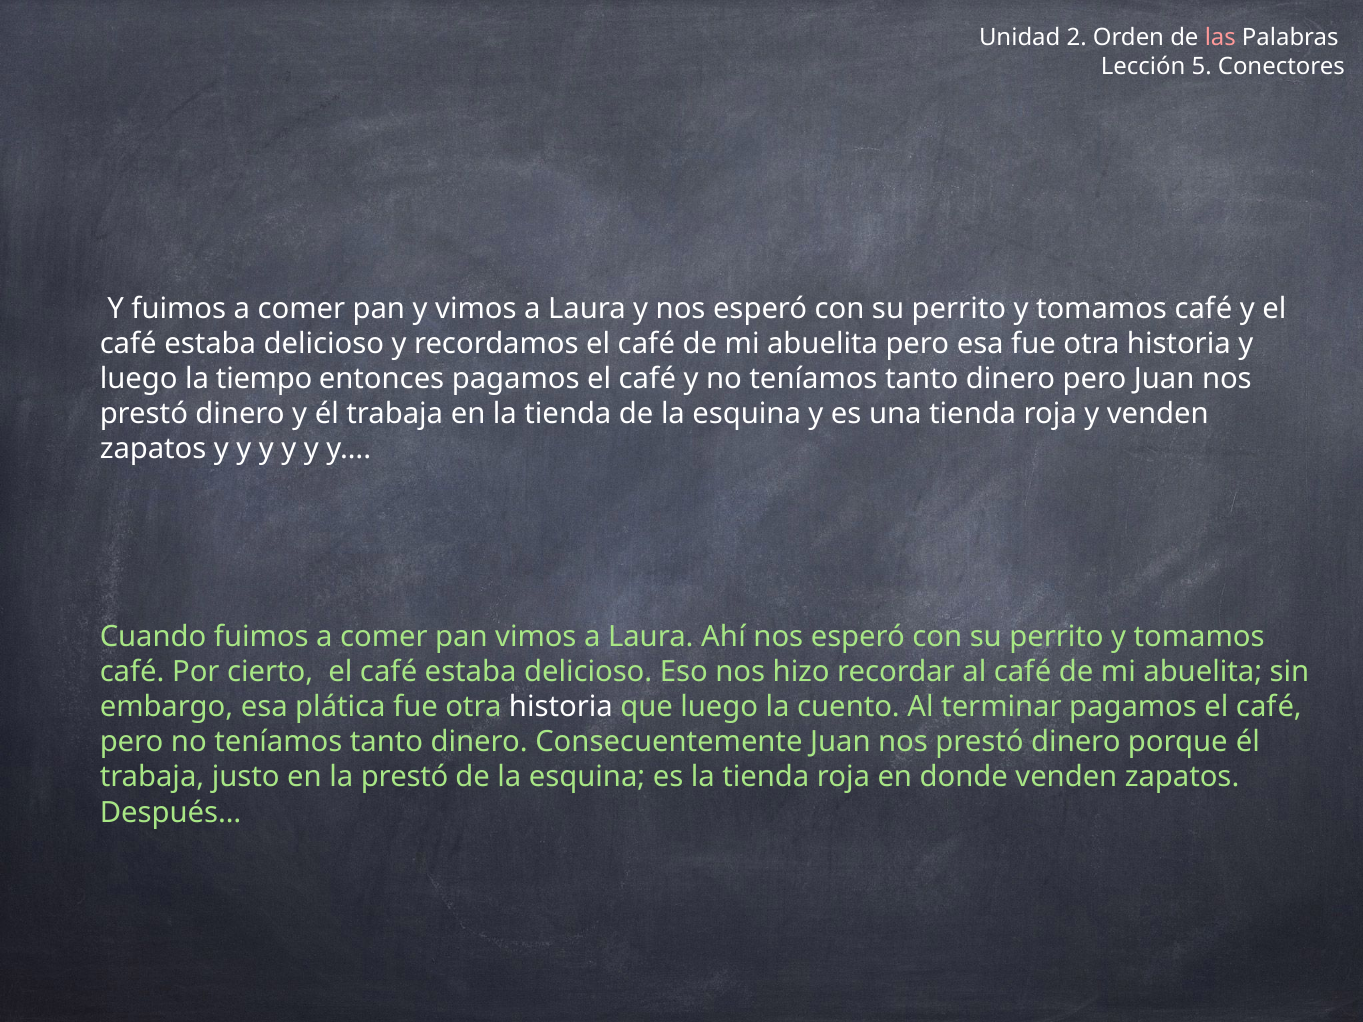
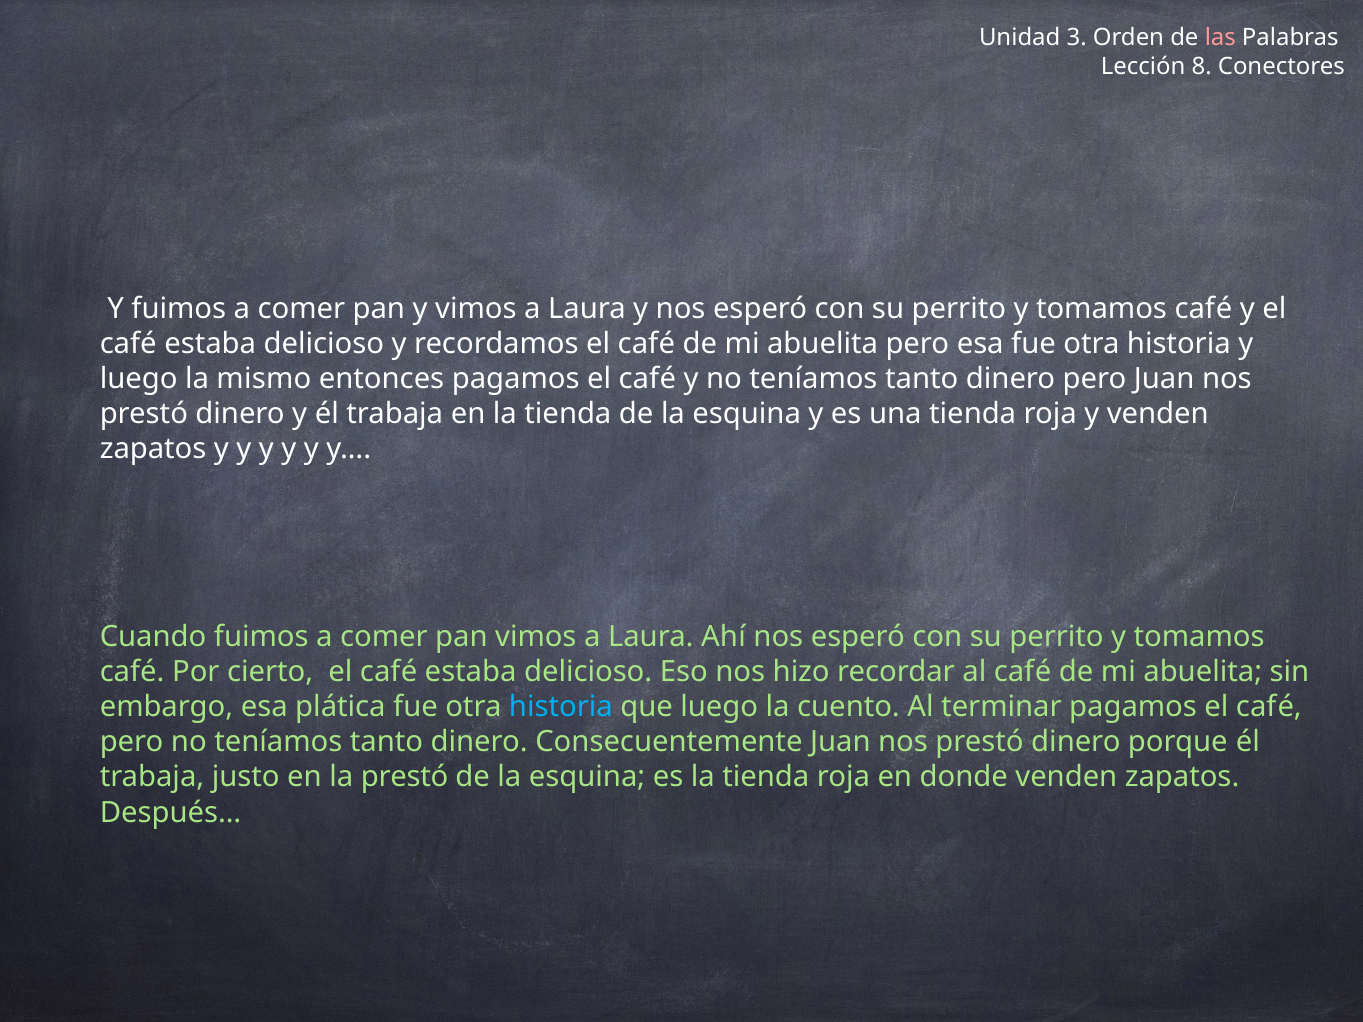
2: 2 -> 3
5: 5 -> 8
tiempo: tiempo -> mismo
historia at (561, 707) colour: white -> light blue
